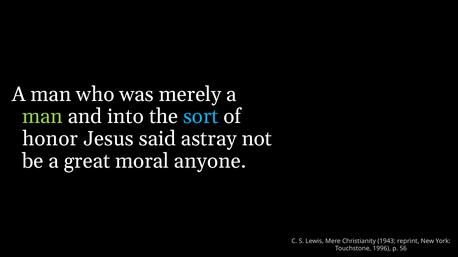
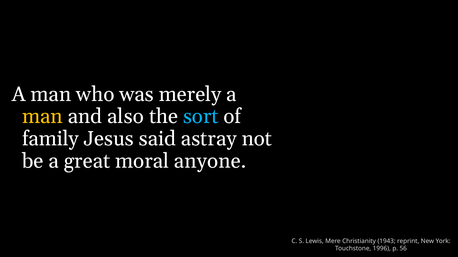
man at (42, 117) colour: light green -> yellow
into: into -> also
honor: honor -> family
